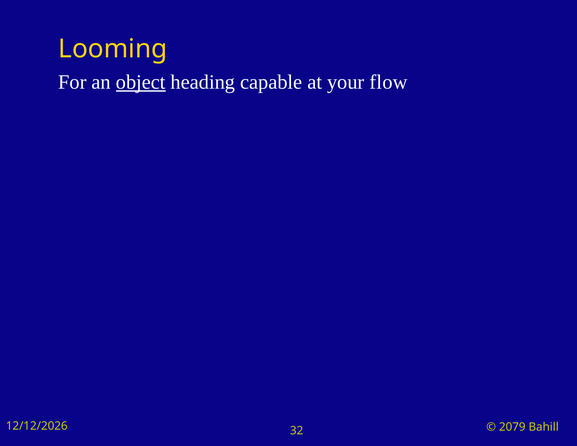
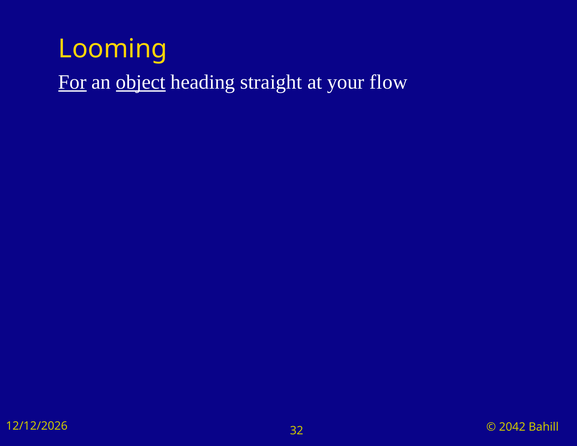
For underline: none -> present
capable: capable -> straight
2079: 2079 -> 2042
